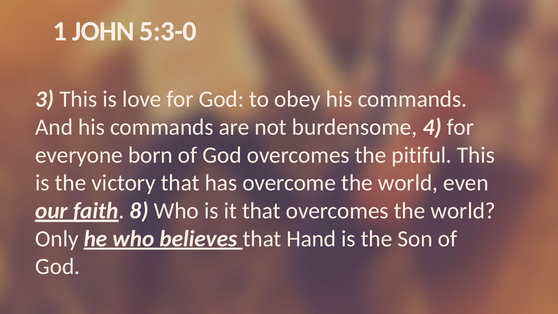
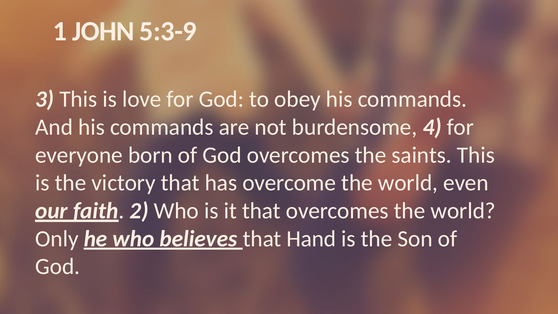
5:3-0: 5:3-0 -> 5:3-9
pitiful: pitiful -> saints
8: 8 -> 2
